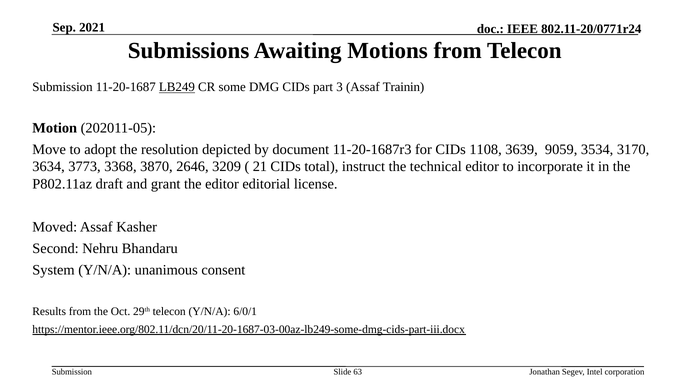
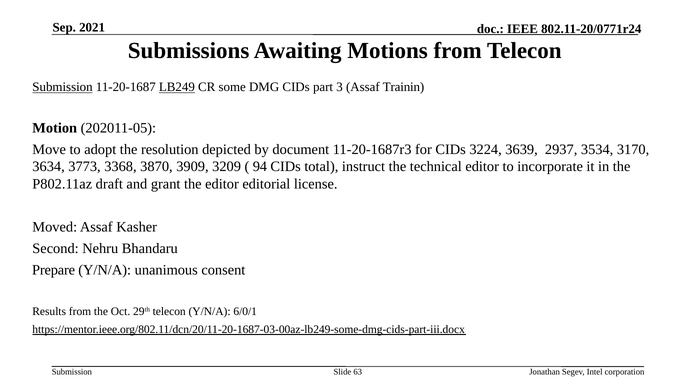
Submission at (63, 87) underline: none -> present
1108: 1108 -> 3224
9059: 9059 -> 2937
2646: 2646 -> 3909
21: 21 -> 94
System: System -> Prepare
